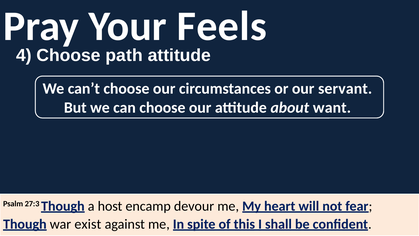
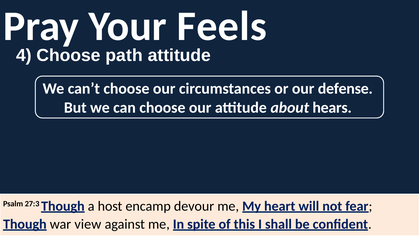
servant: servant -> defense
want: want -> hears
exist: exist -> view
